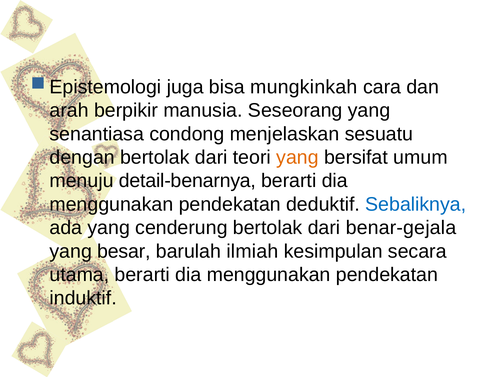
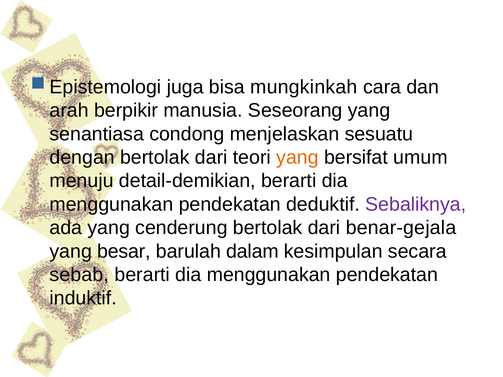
detail-benarnya: detail-benarnya -> detail-demikian
Sebaliknya colour: blue -> purple
ilmiah: ilmiah -> dalam
utama: utama -> sebab
